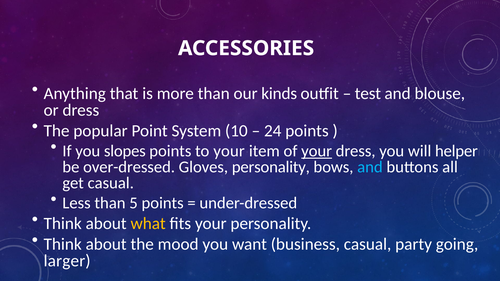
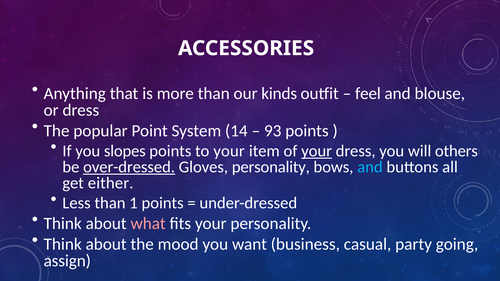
test: test -> feel
10: 10 -> 14
24: 24 -> 93
helper: helper -> others
over-dressed underline: none -> present
get casual: casual -> either
5: 5 -> 1
what colour: yellow -> pink
larger: larger -> assign
